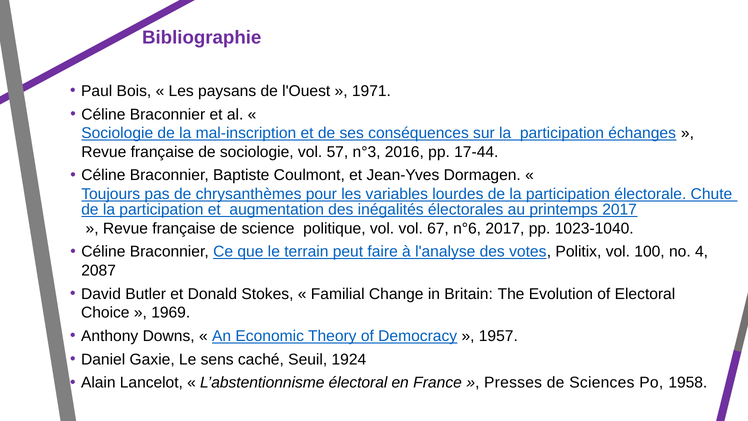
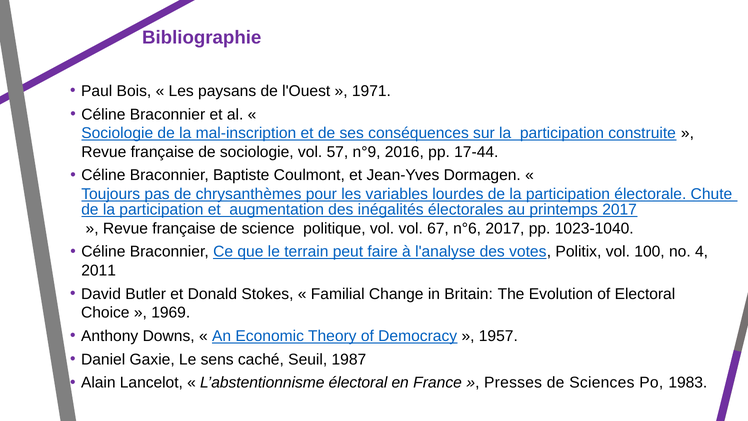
échanges: échanges -> construite
n°3: n°3 -> n°9
2087: 2087 -> 2011
1924: 1924 -> 1987
1958: 1958 -> 1983
